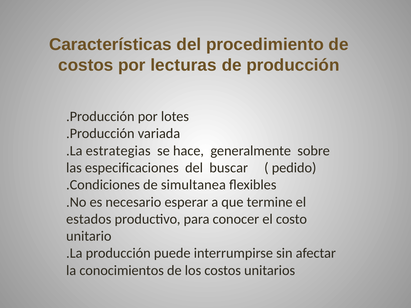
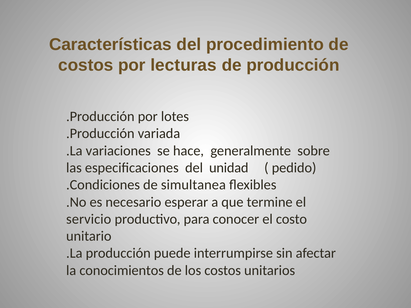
estrategias: estrategias -> variaciones
buscar: buscar -> unidad
estados: estados -> servicio
